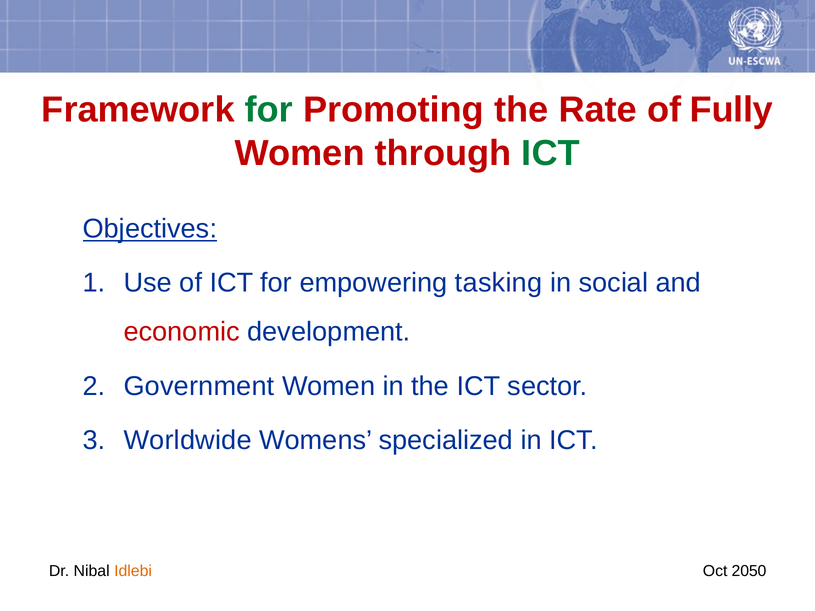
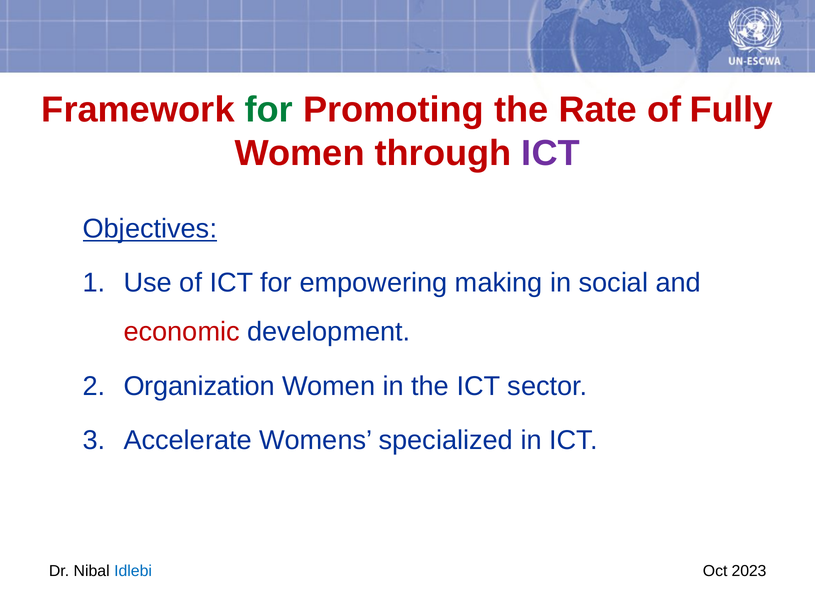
ICT at (551, 153) colour: green -> purple
tasking: tasking -> making
Government: Government -> Organization
Worldwide: Worldwide -> Accelerate
Idlebi colour: orange -> blue
2050: 2050 -> 2023
